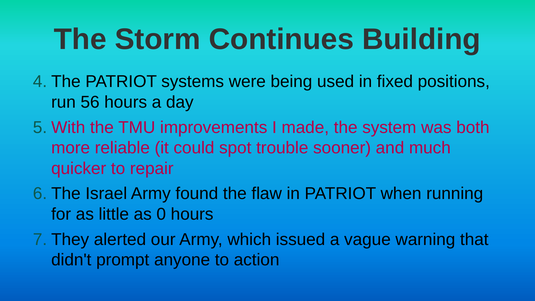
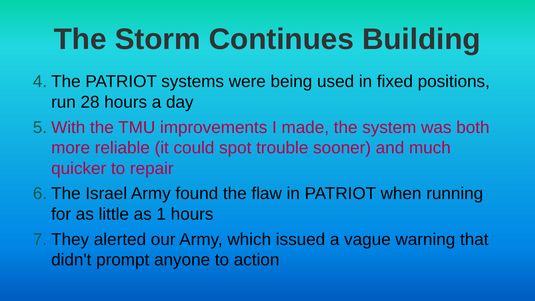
56: 56 -> 28
0: 0 -> 1
